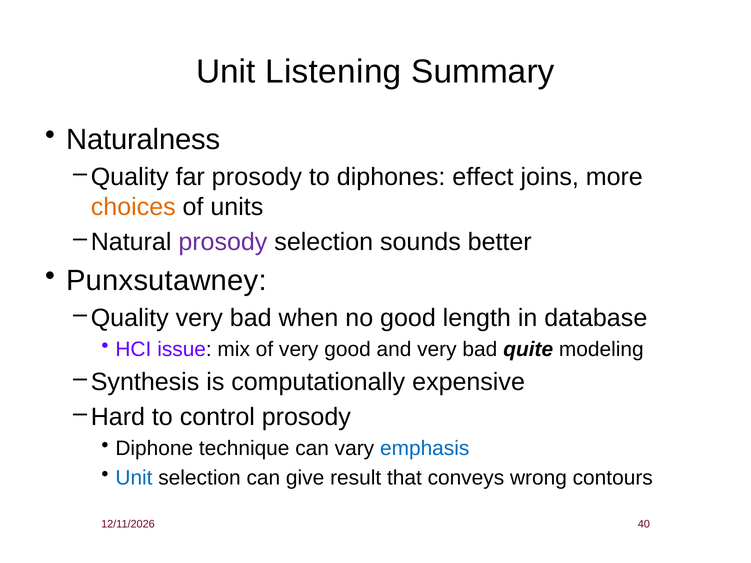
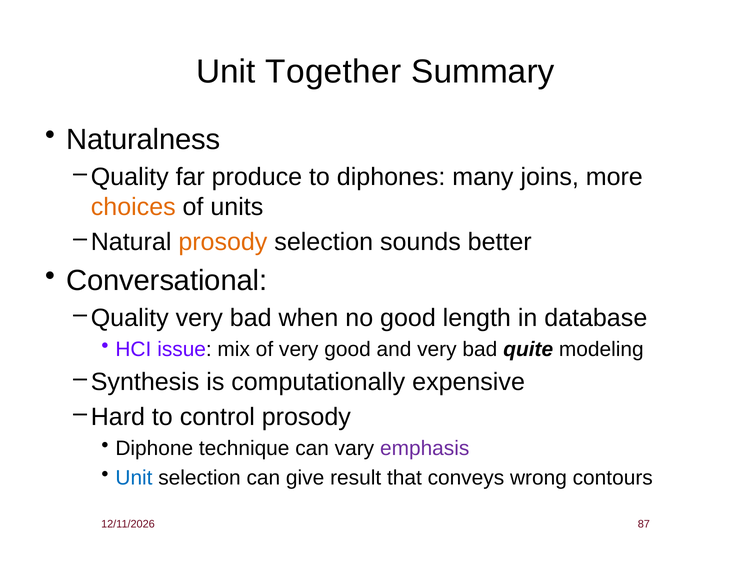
Listening: Listening -> Together
far prosody: prosody -> produce
effect: effect -> many
prosody at (223, 242) colour: purple -> orange
Punxsutawney: Punxsutawney -> Conversational
emphasis colour: blue -> purple
40: 40 -> 87
